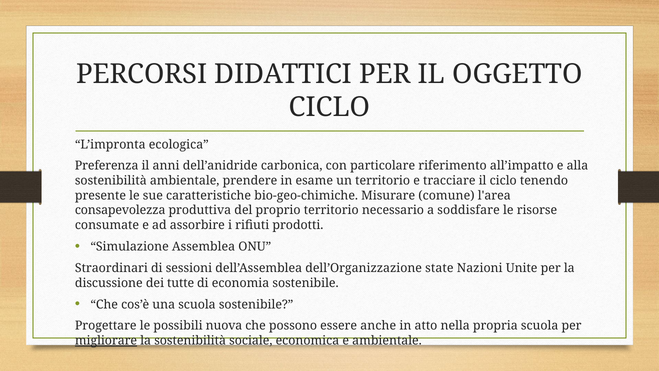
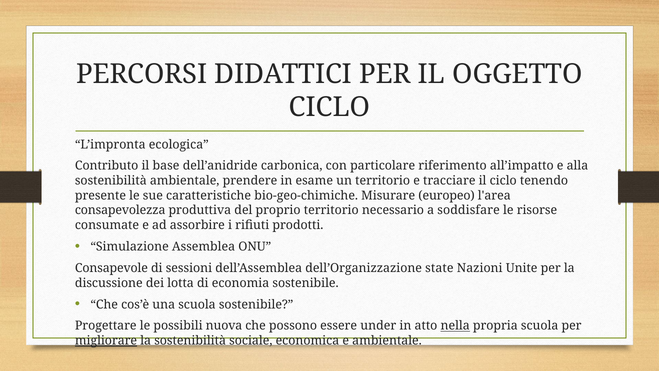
Preferenza: Preferenza -> Contributo
anni: anni -> base
comune: comune -> europeo
Straordinari: Straordinari -> Consapevole
tutte: tutte -> lotta
anche: anche -> under
nella underline: none -> present
